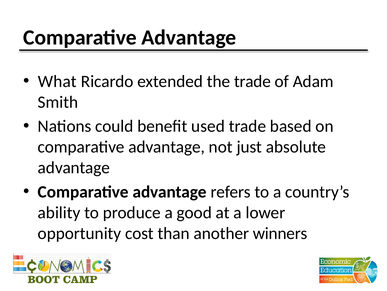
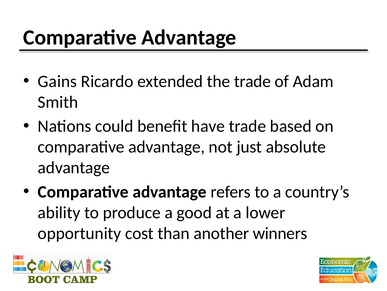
What: What -> Gains
used: used -> have
